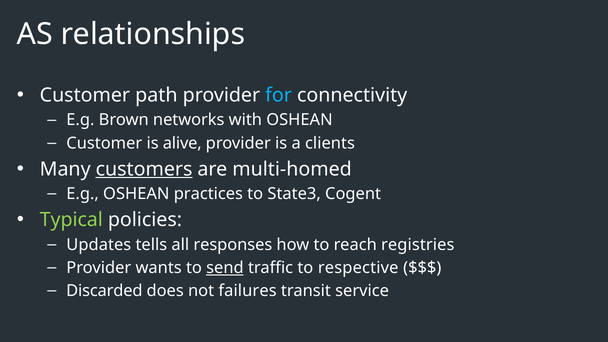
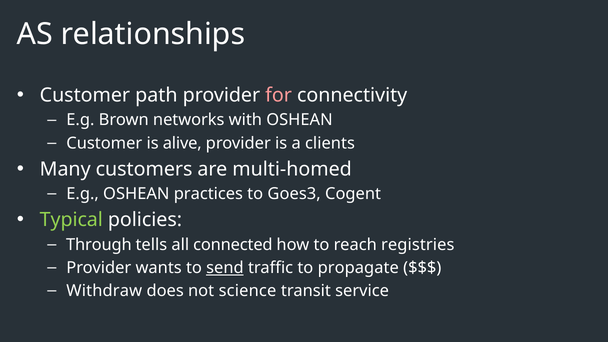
for colour: light blue -> pink
customers underline: present -> none
State3: State3 -> Goes3
Updates: Updates -> Through
responses: responses -> connected
respective: respective -> propagate
Discarded: Discarded -> Withdraw
failures: failures -> science
